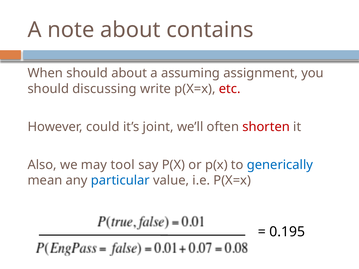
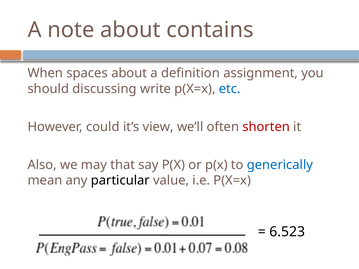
When should: should -> spaces
assuming: assuming -> definition
etc colour: red -> blue
joint: joint -> view
tool: tool -> that
particular colour: blue -> black
0.195: 0.195 -> 6.523
